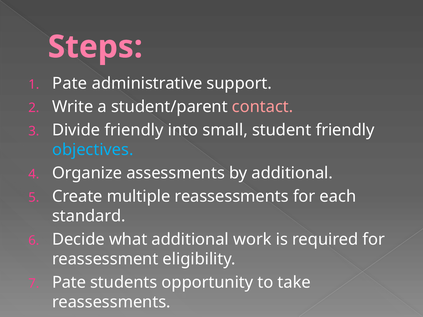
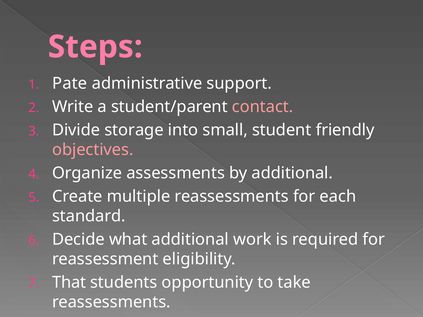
Divide friendly: friendly -> storage
objectives colour: light blue -> pink
Pate at (69, 283): Pate -> That
